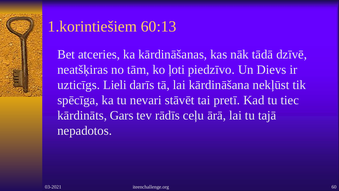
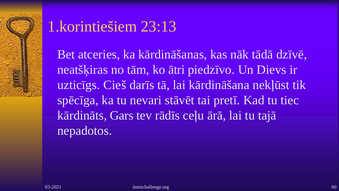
60:13: 60:13 -> 23:13
ļoti: ļoti -> ātri
Lieli: Lieli -> Cieš
